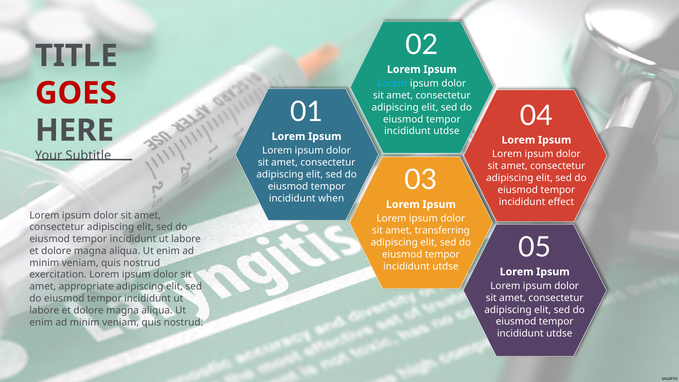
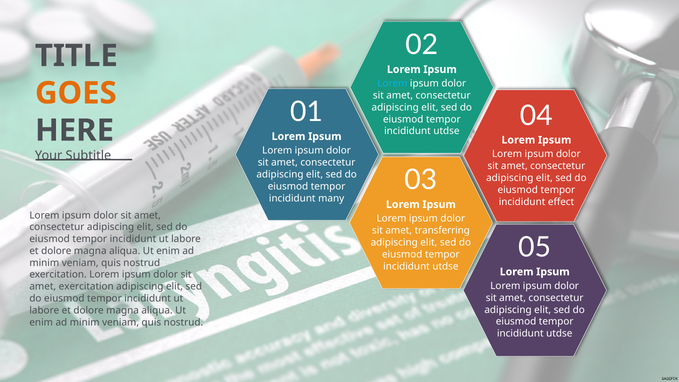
GOES colour: red -> orange
when: when -> many
amet appropriate: appropriate -> exercitation
